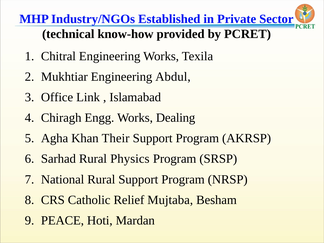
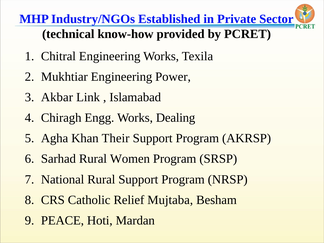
Abdul: Abdul -> Power
Office: Office -> Akbar
Physics: Physics -> Women
